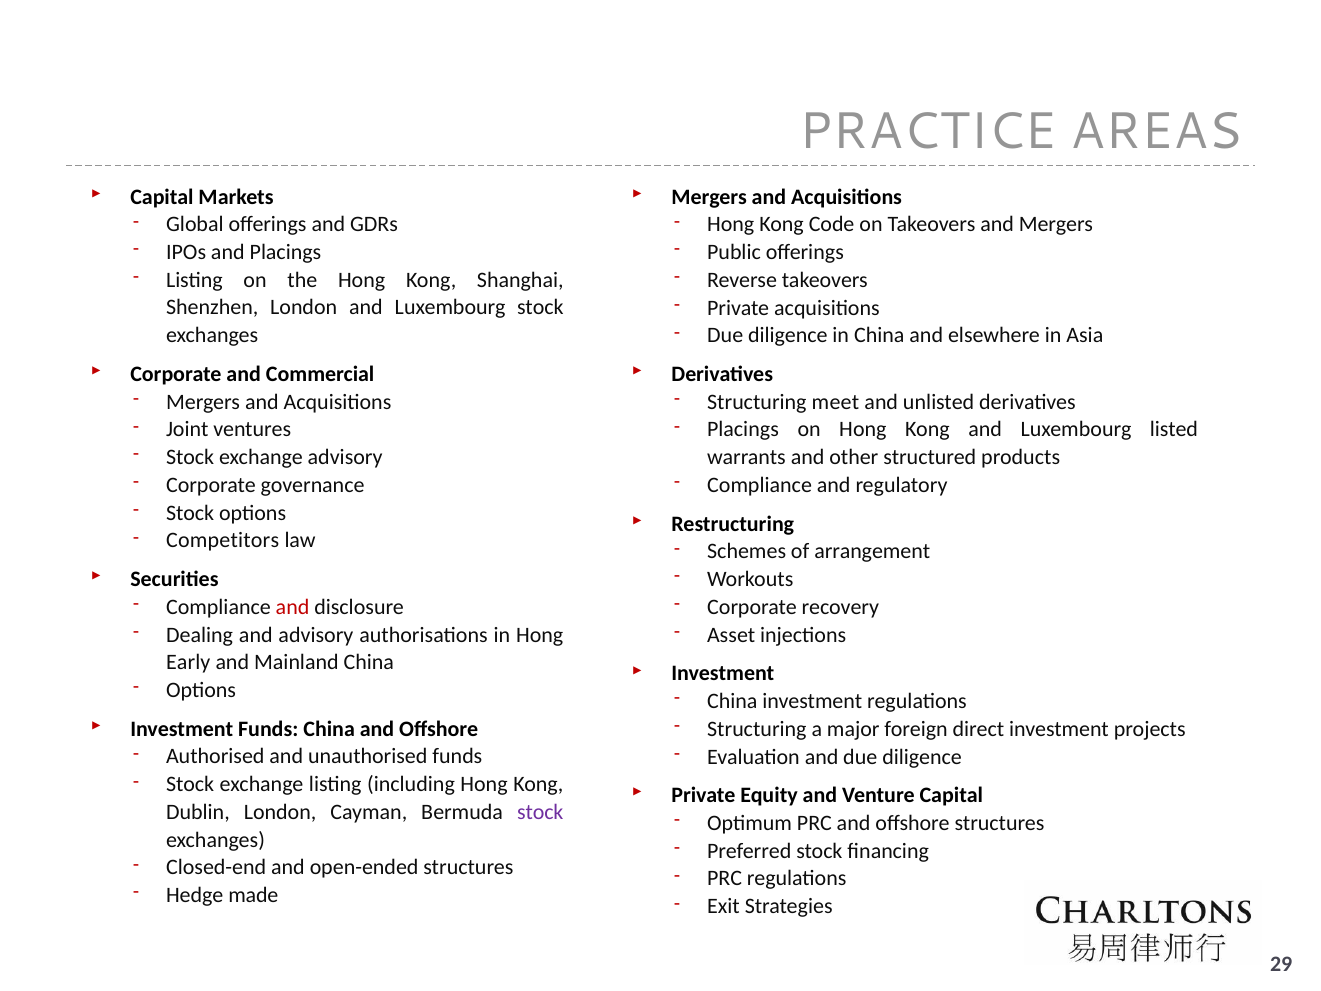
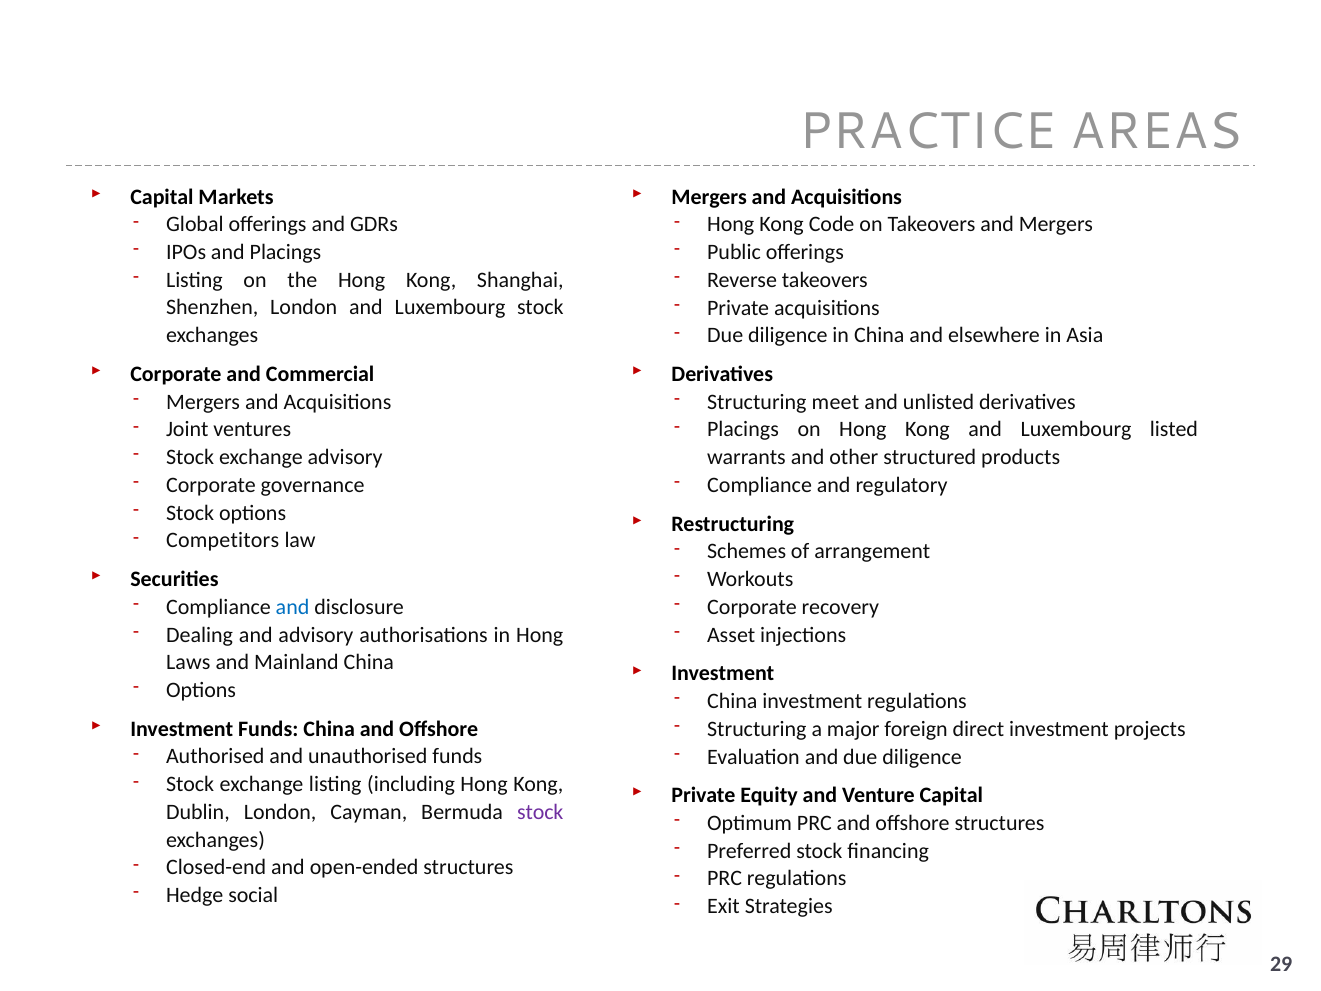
and at (293, 607) colour: red -> blue
Early: Early -> Laws
made: made -> social
